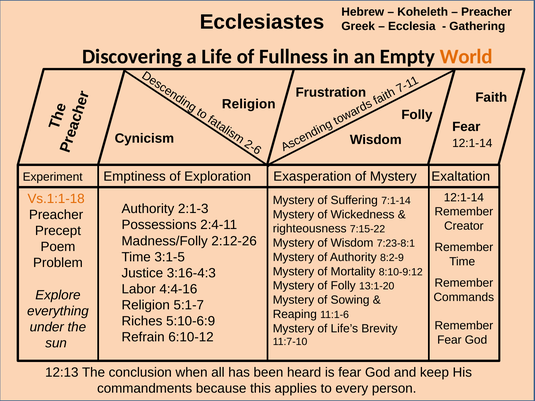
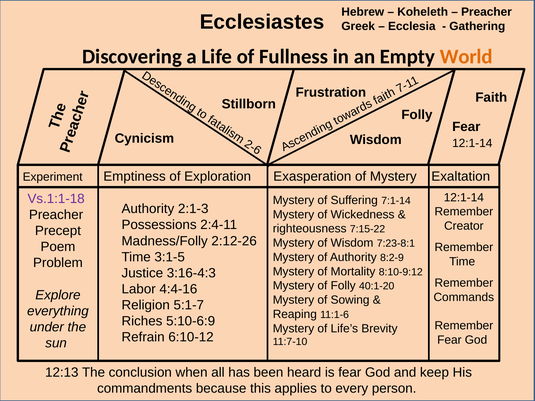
Religion at (249, 104): Religion -> Stillborn
Vs.1:1-18 colour: orange -> purple
13:1-20: 13:1-20 -> 40:1-20
